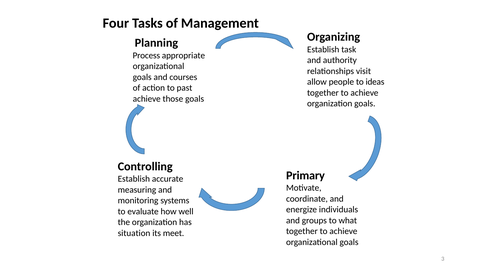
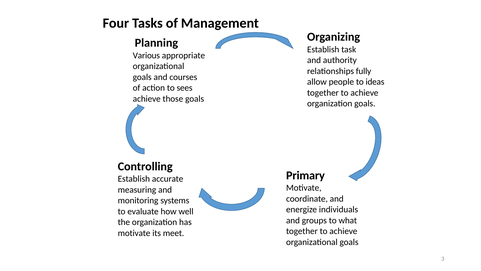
Process: Process -> Various
visit: visit -> fully
past: past -> sees
situation at (134, 233): situation -> motivate
